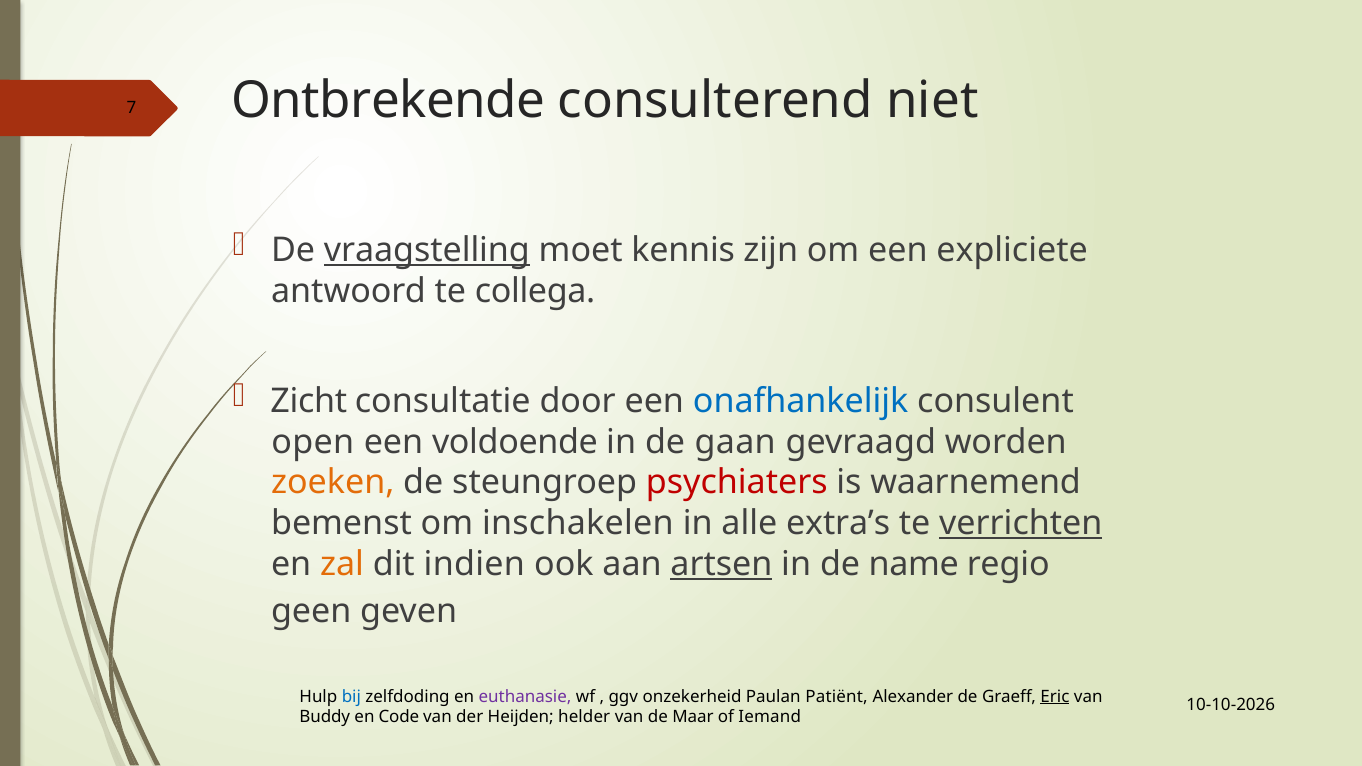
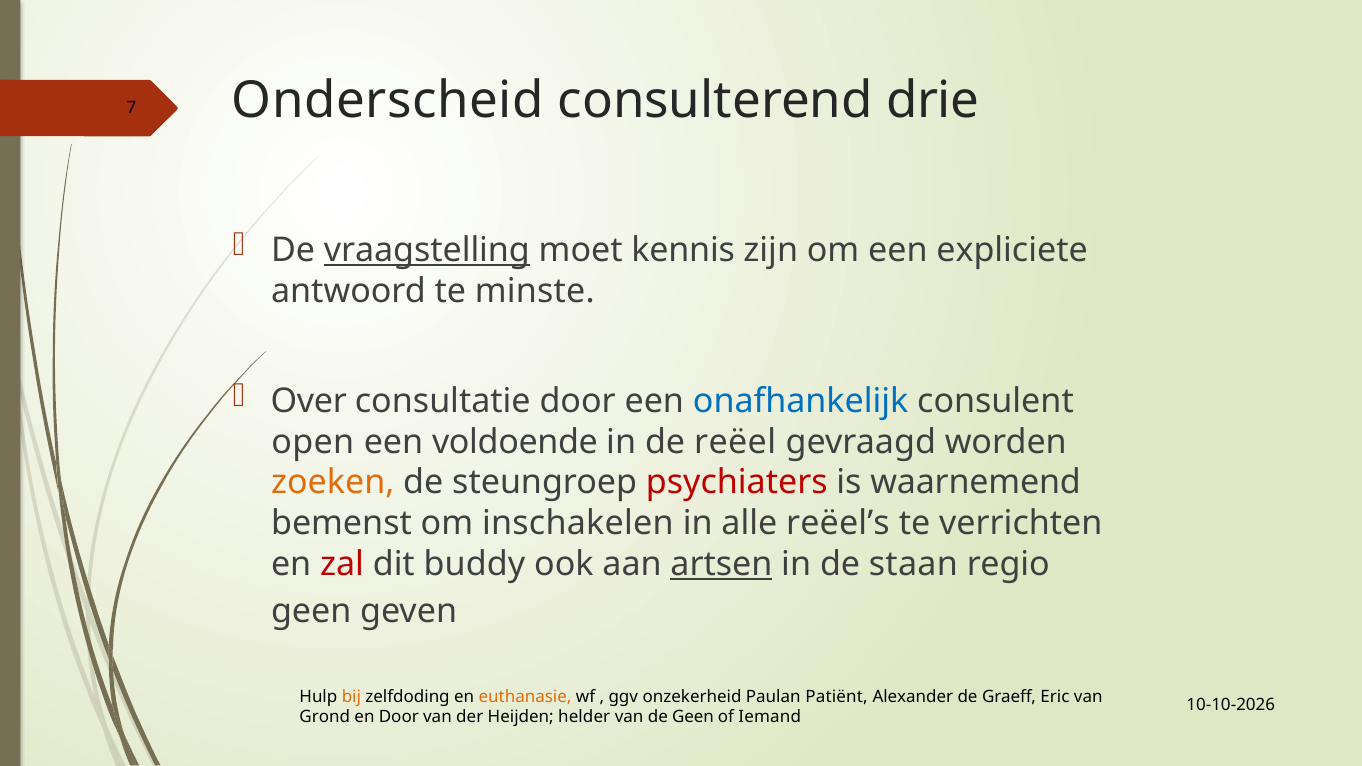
Ontbrekende: Ontbrekende -> Onderscheid
niet: niet -> drie
collega: collega -> minste
Zicht: Zicht -> Over
gaan: gaan -> reëel
extra’s: extra’s -> reëel’s
verrichten underline: present -> none
zal colour: orange -> red
indien: indien -> buddy
name: name -> staan
bij colour: blue -> orange
euthanasie colour: purple -> orange
Eric underline: present -> none
Buddy: Buddy -> Grond
en Code: Code -> Door
de Maar: Maar -> Geen
